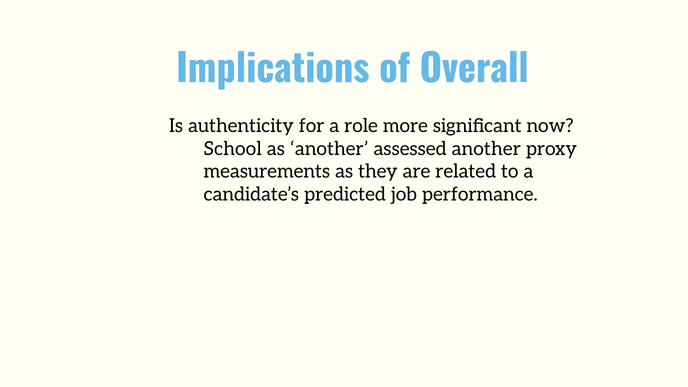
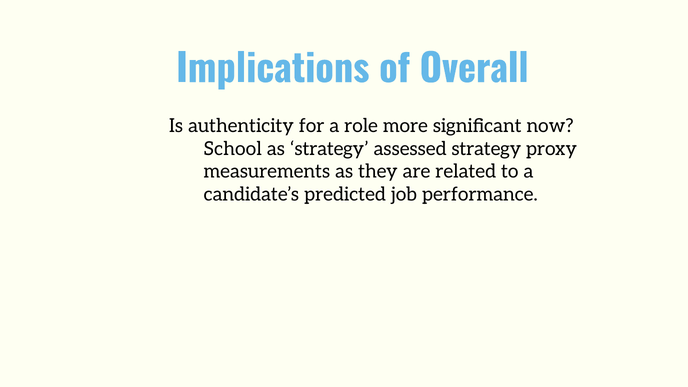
as another: another -> strategy
assessed another: another -> strategy
